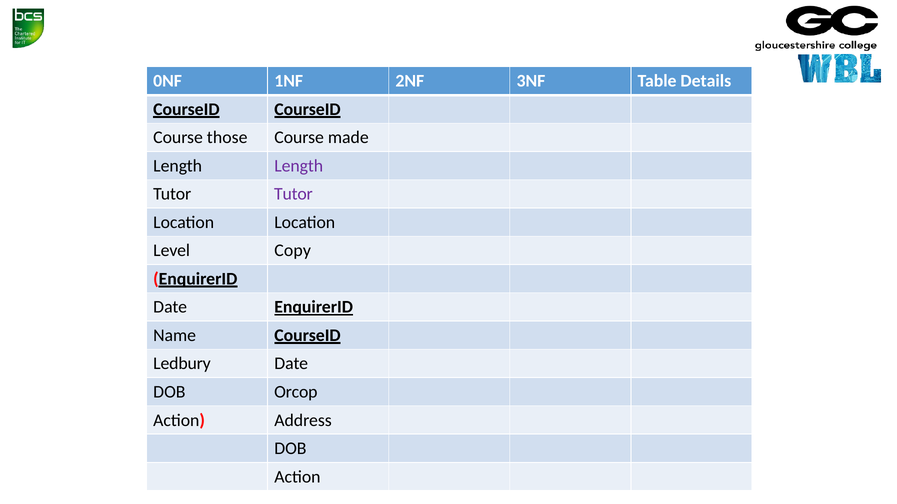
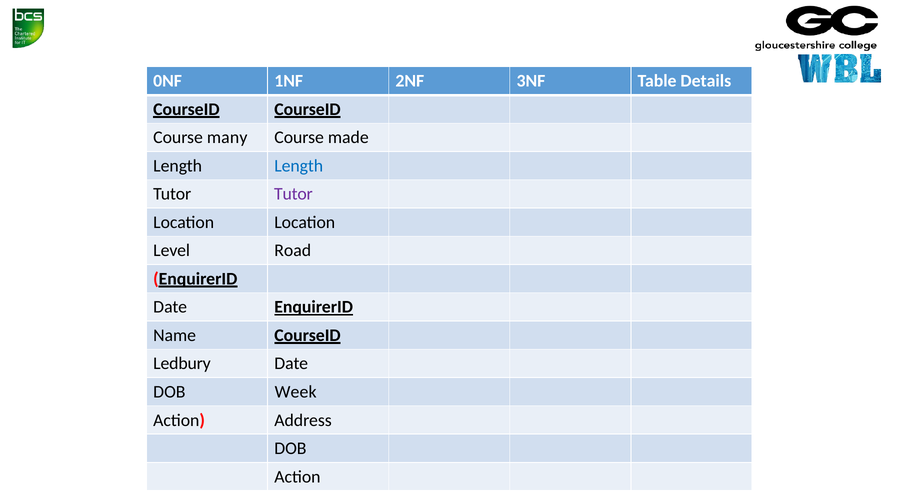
those: those -> many
Length at (299, 166) colour: purple -> blue
Copy: Copy -> Road
Orcop: Orcop -> Week
